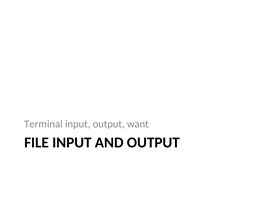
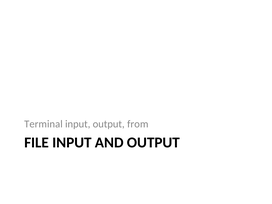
want: want -> from
